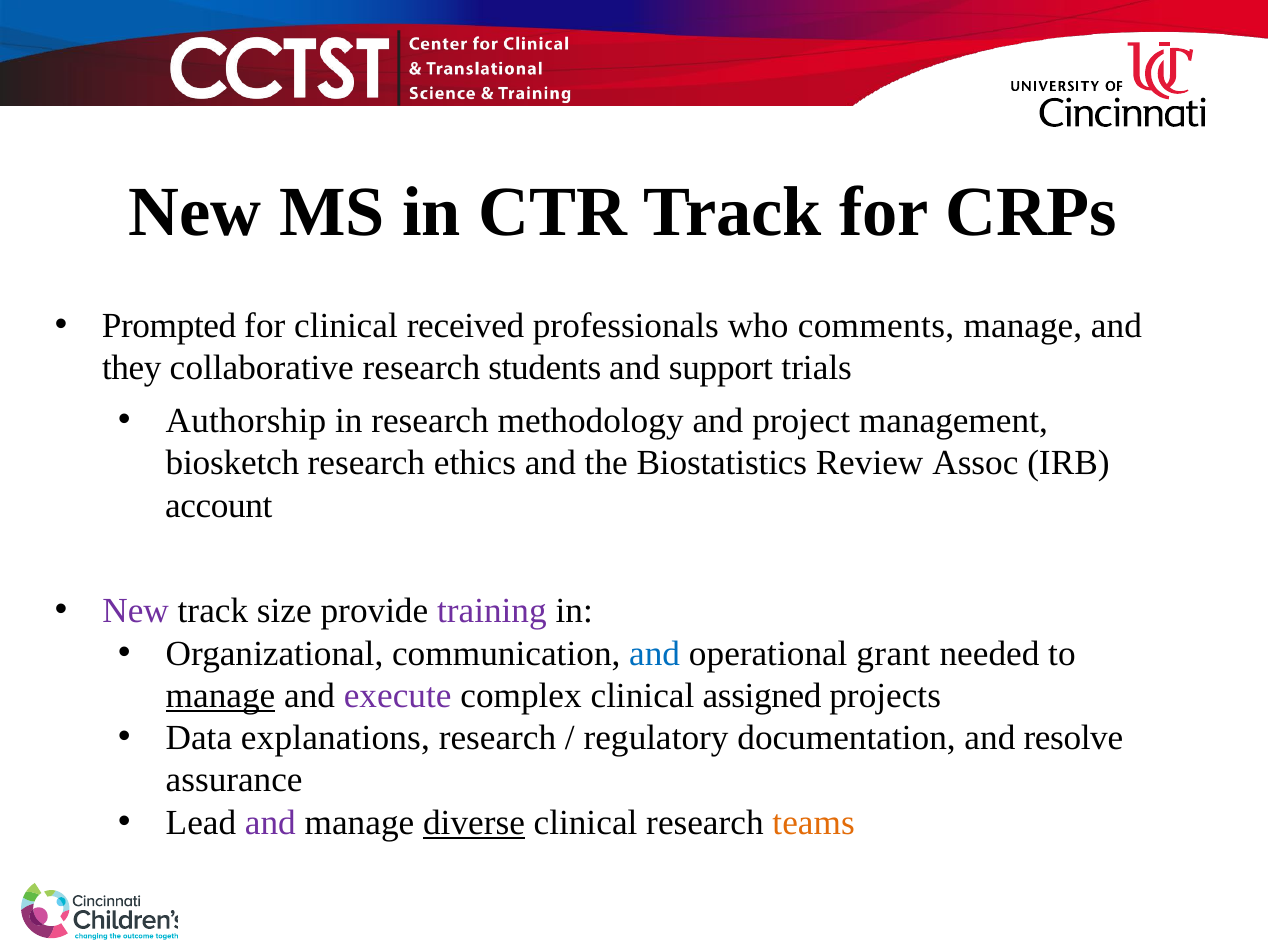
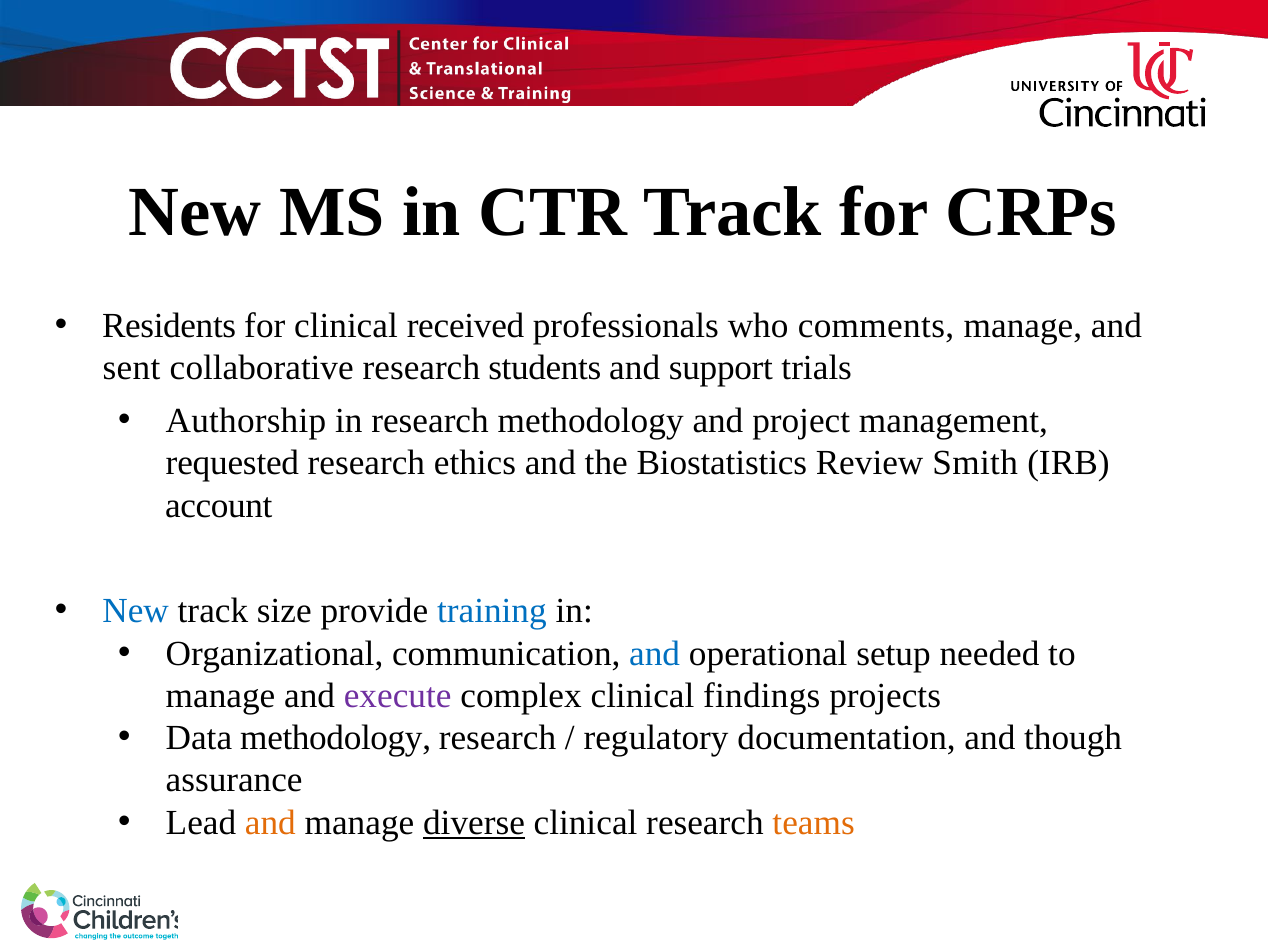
Prompted: Prompted -> Residents
they: they -> sent
biosketch: biosketch -> requested
Assoc: Assoc -> Smith
New at (136, 611) colour: purple -> blue
training colour: purple -> blue
grant: grant -> setup
manage at (221, 696) underline: present -> none
assigned: assigned -> findings
Data explanations: explanations -> methodology
resolve: resolve -> though
and at (270, 823) colour: purple -> orange
